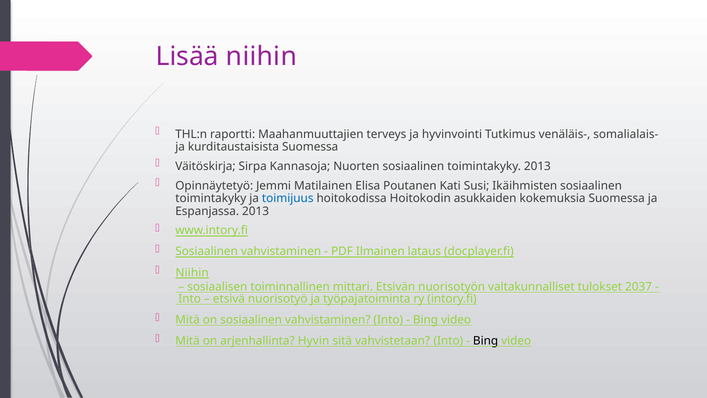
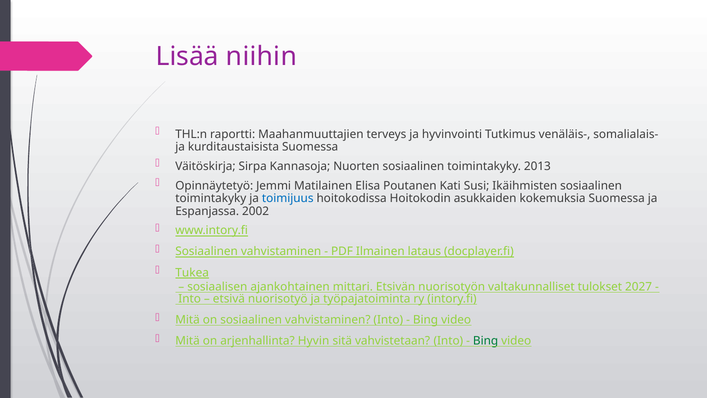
Espanjassa 2013: 2013 -> 2002
Niihin at (192, 272): Niihin -> Tukea
toiminnallinen: toiminnallinen -> ajankohtainen
2037: 2037 -> 2027
Bing at (486, 341) colour: black -> green
